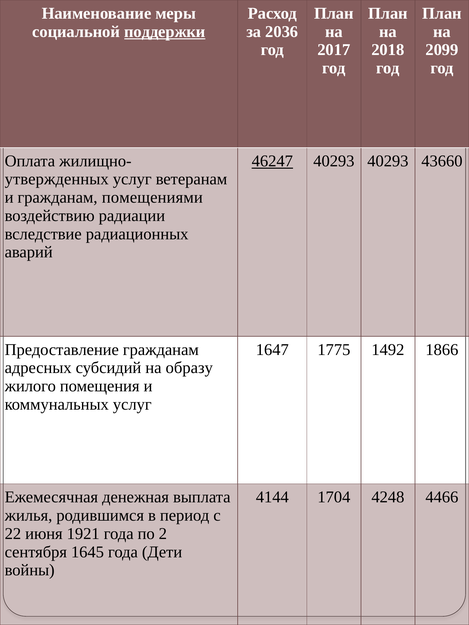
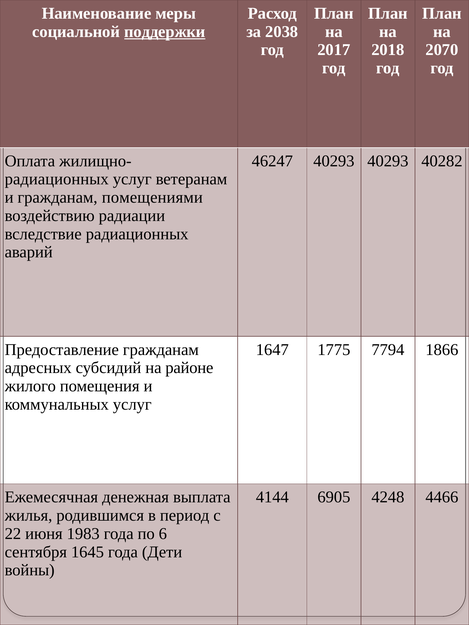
2036: 2036 -> 2038
2099: 2099 -> 2070
46247 underline: present -> none
43660: 43660 -> 40282
утвержденных at (57, 179): утвержденных -> радиационных
1492: 1492 -> 7794
образу: образу -> районе
1704: 1704 -> 6905
1921: 1921 -> 1983
2: 2 -> 6
